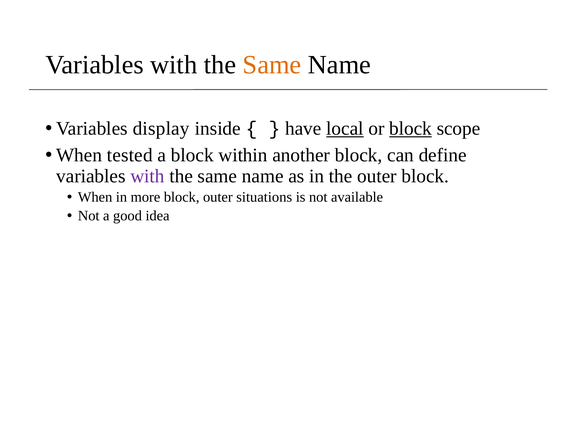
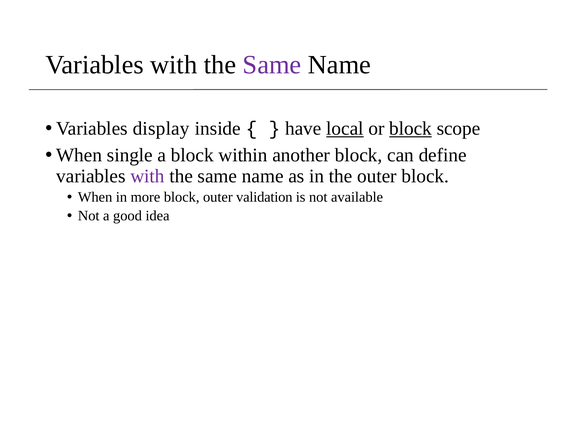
Same at (272, 65) colour: orange -> purple
tested: tested -> single
situations: situations -> validation
